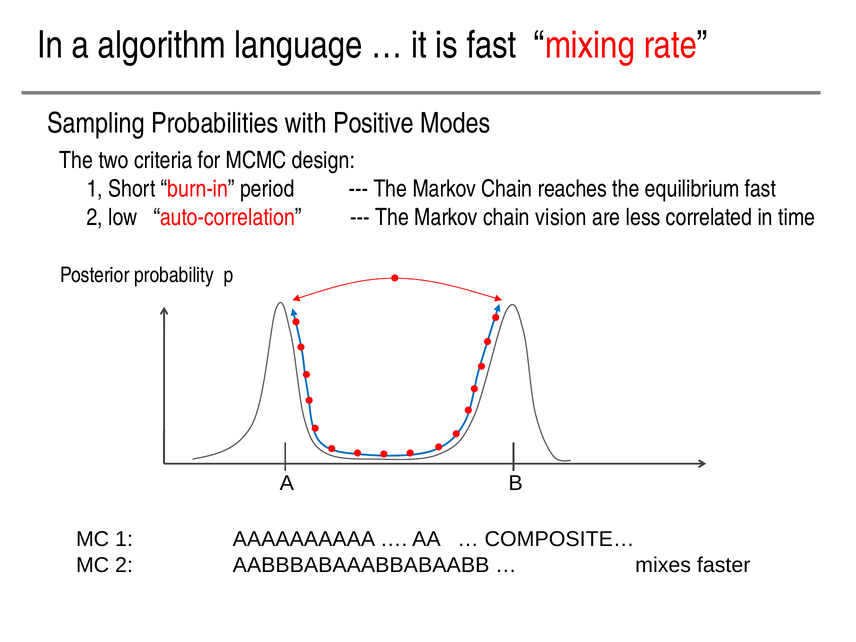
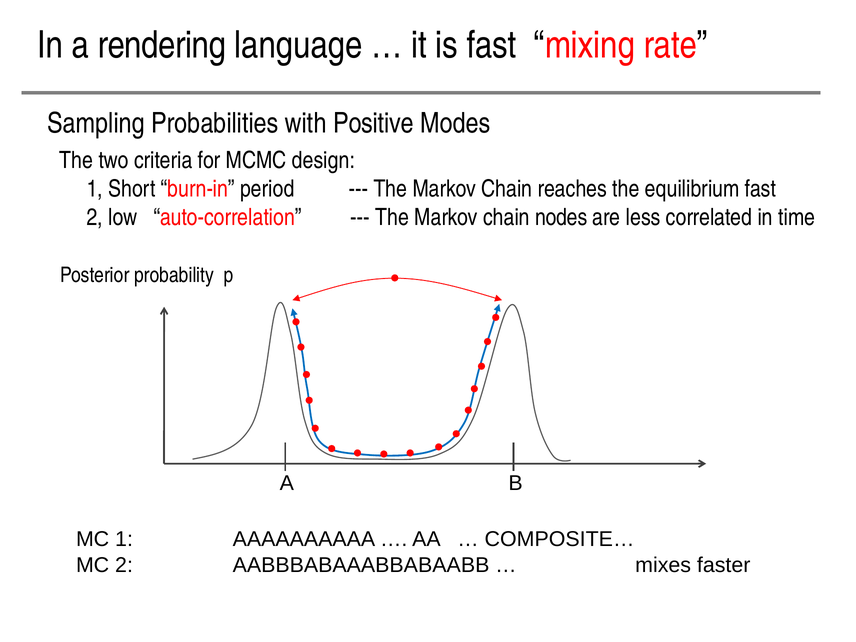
algorithm: algorithm -> rendering
vision: vision -> nodes
